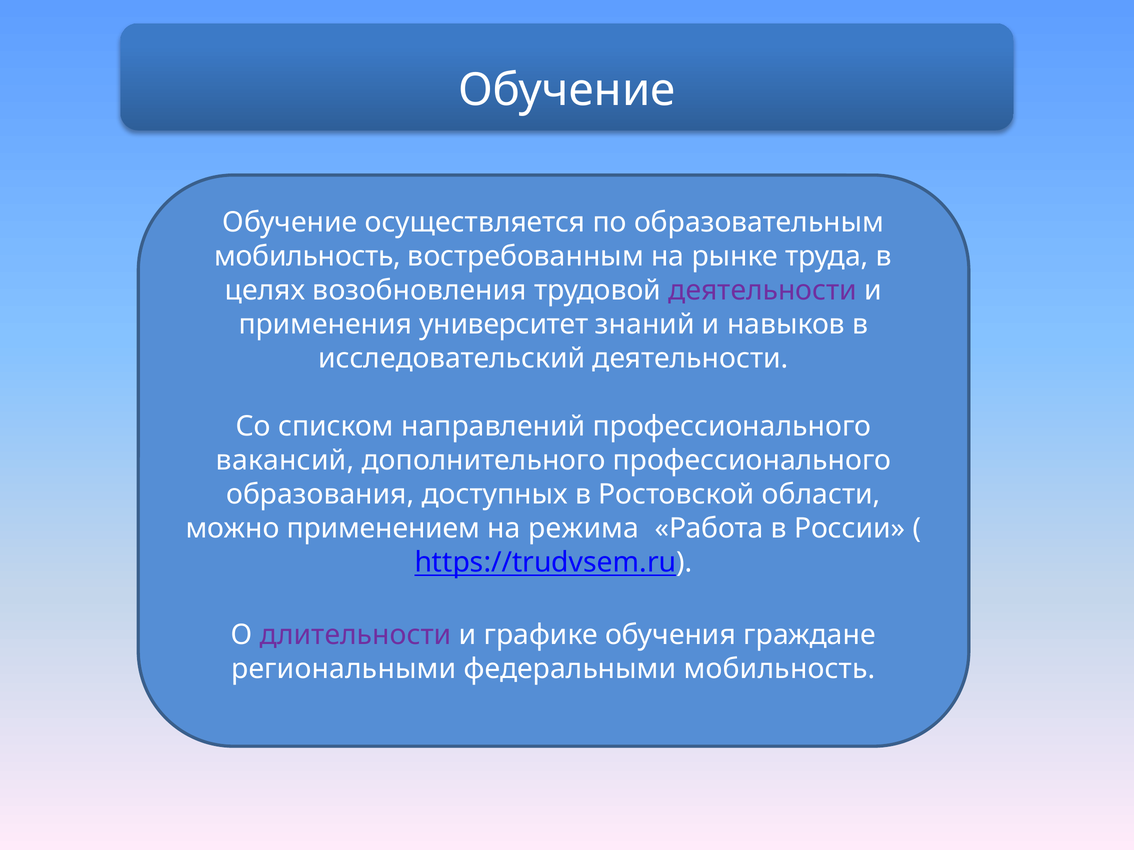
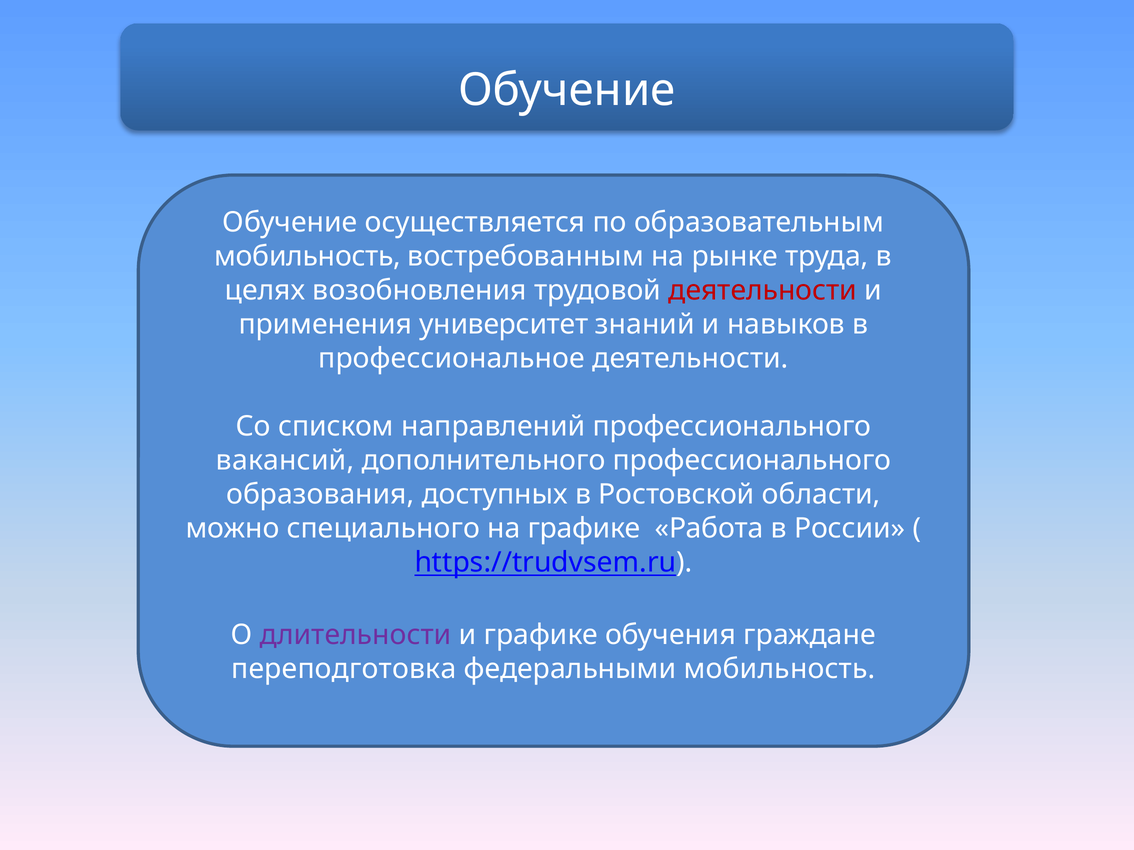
деятельности at (763, 291) colour: purple -> red
исследовательский: исследовательский -> профессиональное
применением: применением -> специального
на режима: режима -> графике
региональными: региональными -> переподготовка
